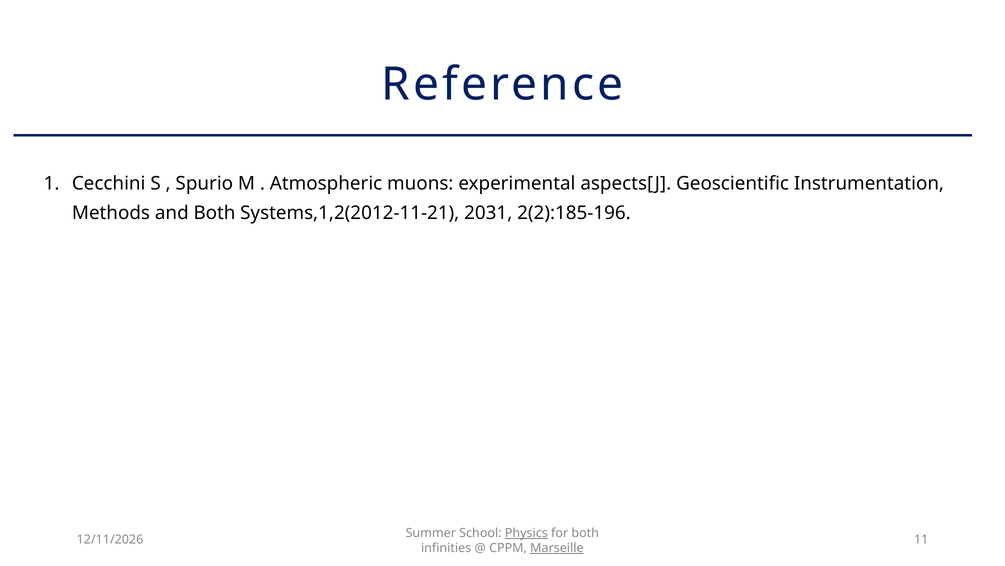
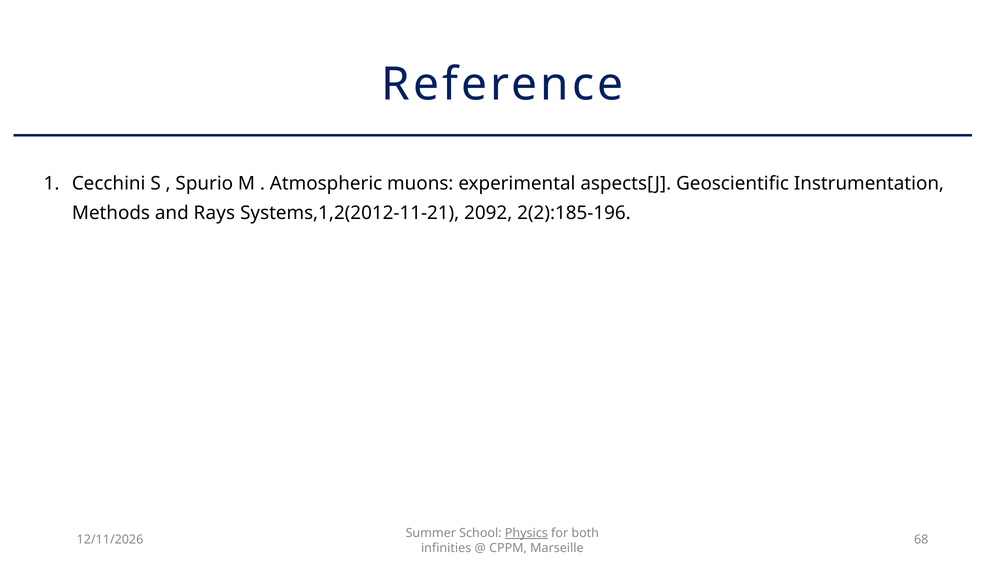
and Both: Both -> Rays
2031: 2031 -> 2092
11: 11 -> 68
Marseille underline: present -> none
